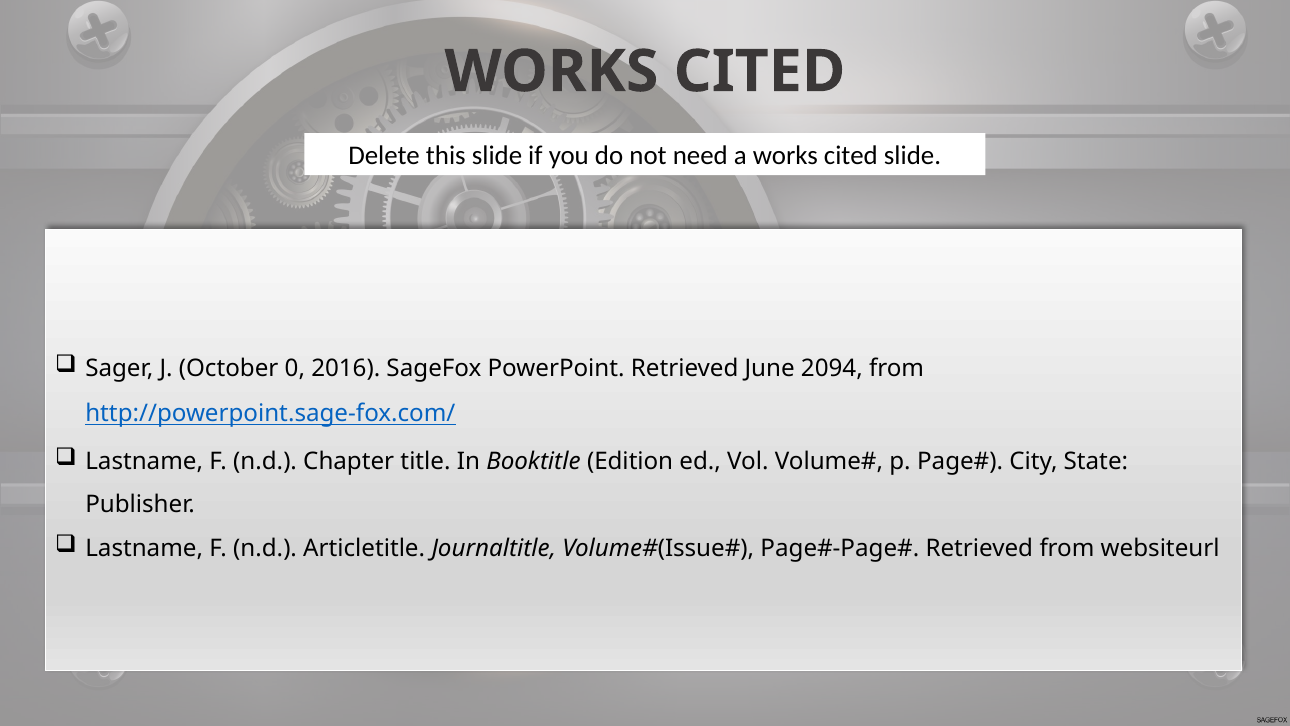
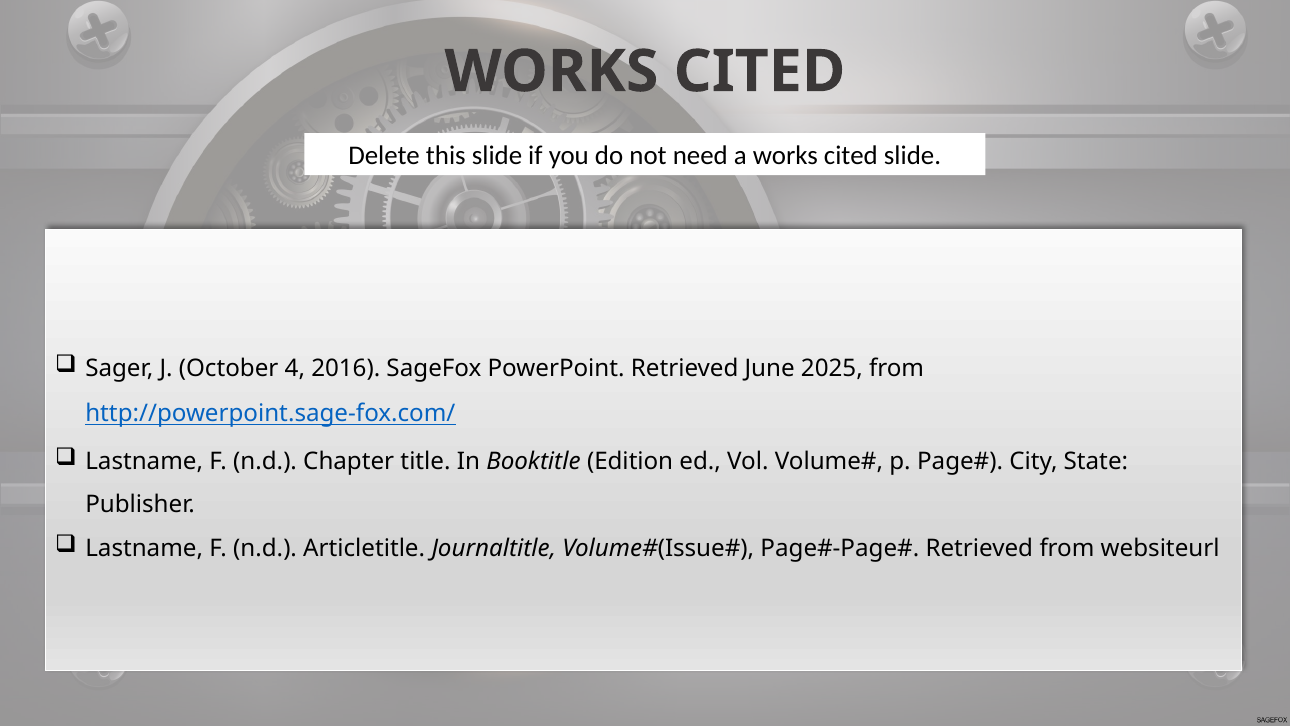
0: 0 -> 4
2094: 2094 -> 2025
